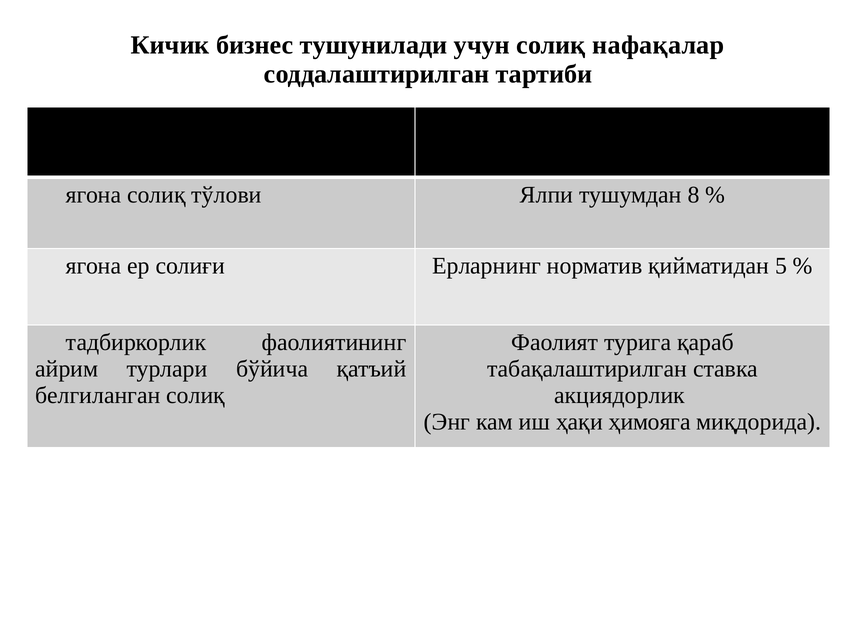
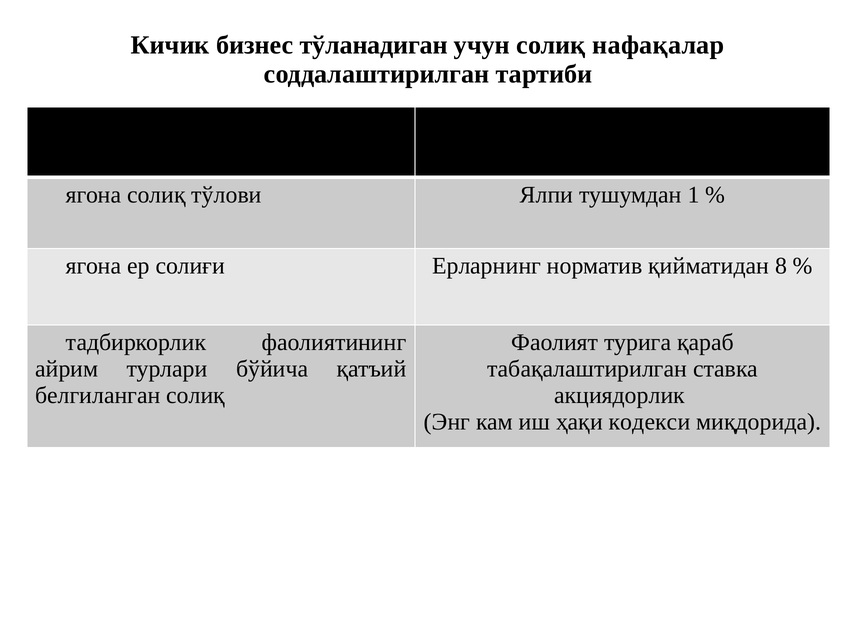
тушунилади: тушунилади -> тўланадиган
8: 8 -> 1
5: 5 -> 8
ҳимояга: ҳимояга -> кодекси
